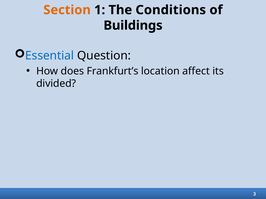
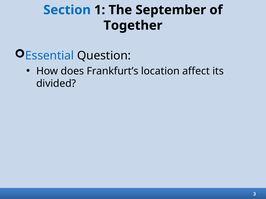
Section colour: orange -> blue
Conditions: Conditions -> September
Buildings: Buildings -> Together
